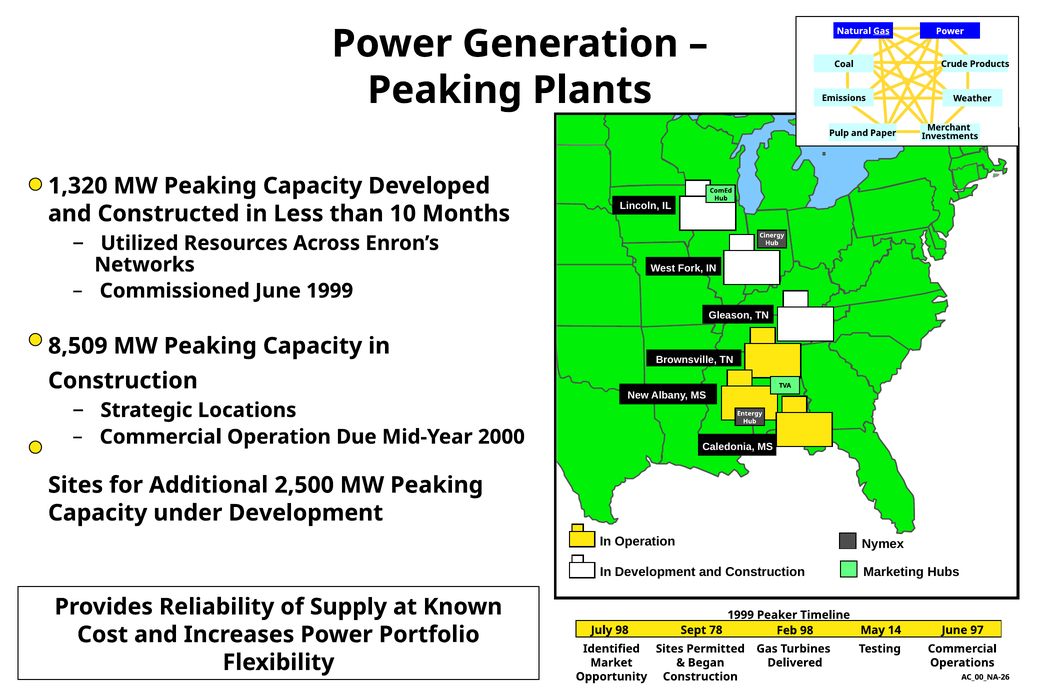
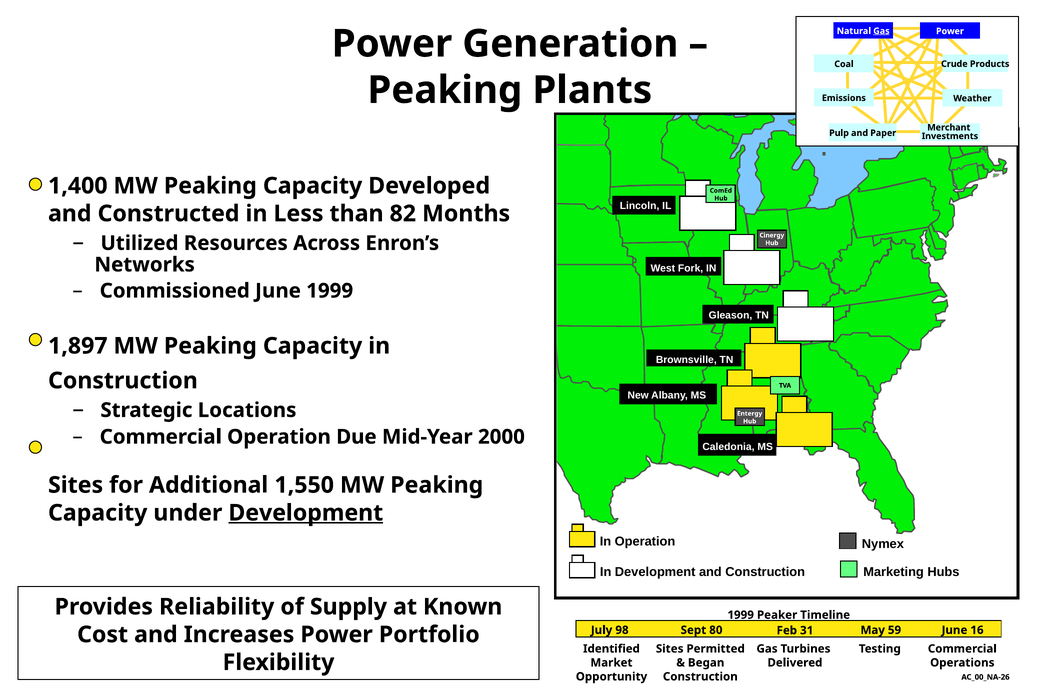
1,320: 1,320 -> 1,400
10: 10 -> 82
8,509: 8,509 -> 1,897
2,500: 2,500 -> 1,550
Development at (306, 513) underline: none -> present
78: 78 -> 80
Feb 98: 98 -> 31
14: 14 -> 59
97: 97 -> 16
